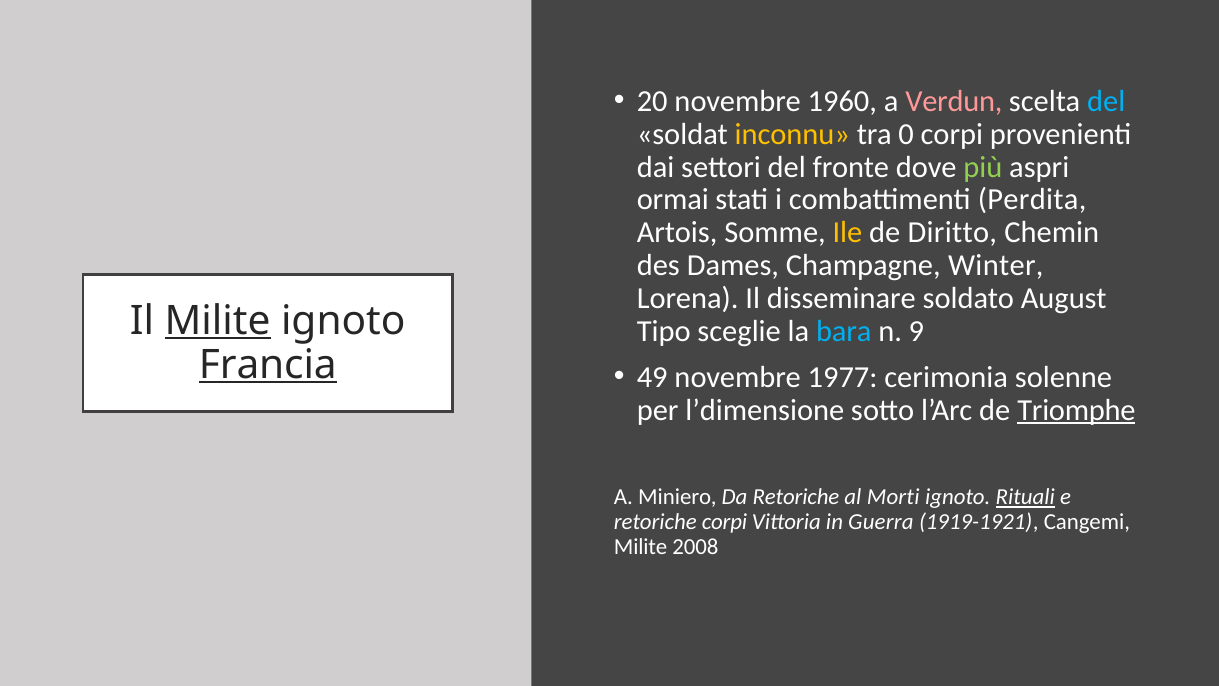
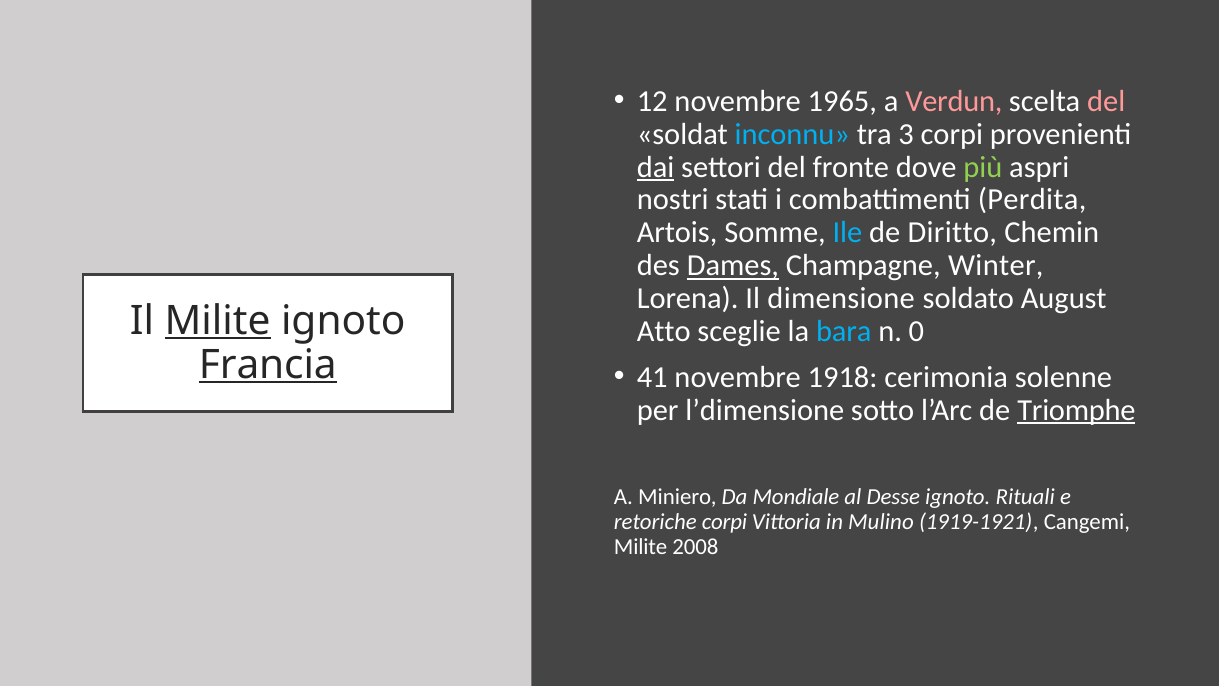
20: 20 -> 12
1960: 1960 -> 1965
del at (1106, 101) colour: light blue -> pink
inconnu colour: yellow -> light blue
0: 0 -> 3
dai underline: none -> present
ormai: ormai -> nostri
Ile colour: yellow -> light blue
Dames underline: none -> present
disseminare: disseminare -> dimensione
Tipo: Tipo -> Atto
9: 9 -> 0
49: 49 -> 41
1977: 1977 -> 1918
Da Retoriche: Retoriche -> Mondiale
Morti: Morti -> Desse
Rituali underline: present -> none
Guerra: Guerra -> Mulino
